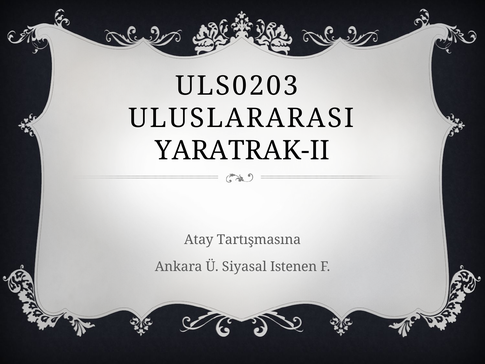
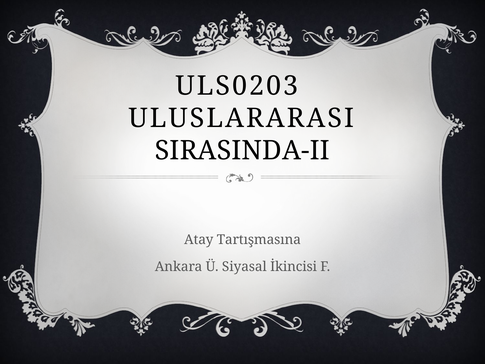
YARATRAK-II: YARATRAK-II -> SIRASINDA-II
Istenen: Istenen -> İkincisi
